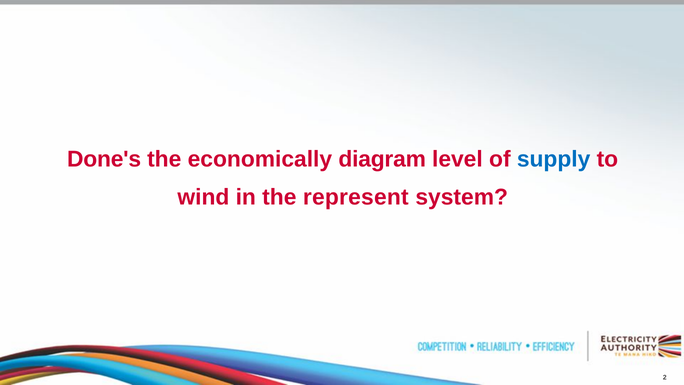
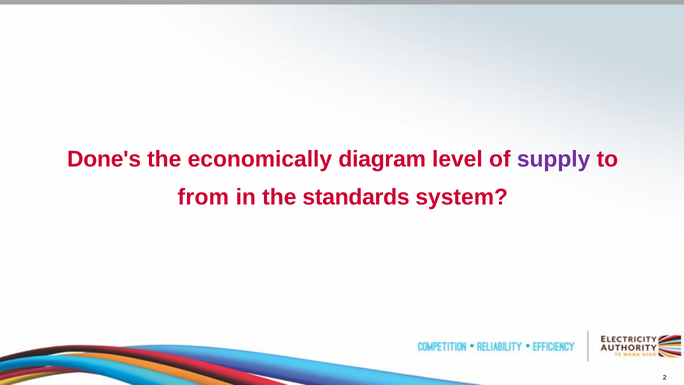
supply colour: blue -> purple
wind: wind -> from
represent: represent -> standards
